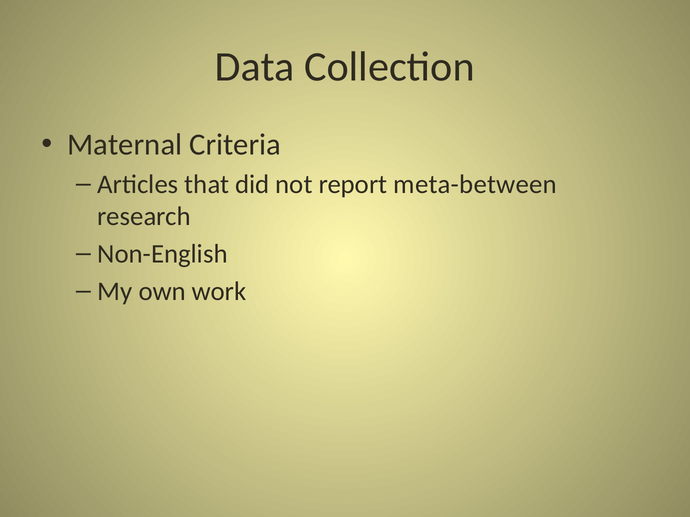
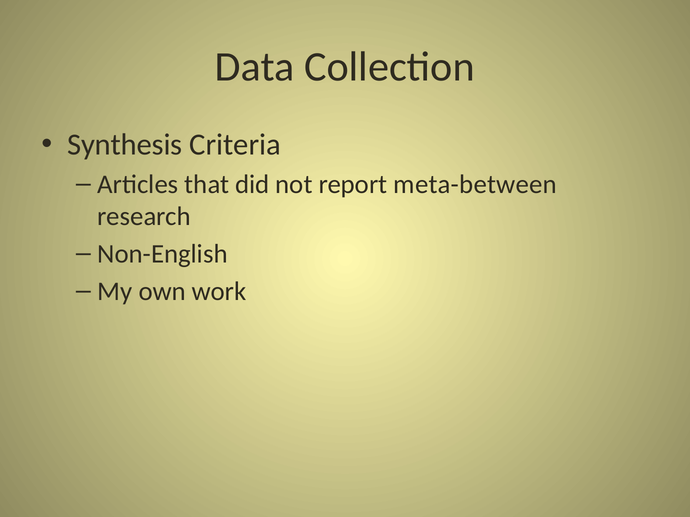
Maternal: Maternal -> Synthesis
